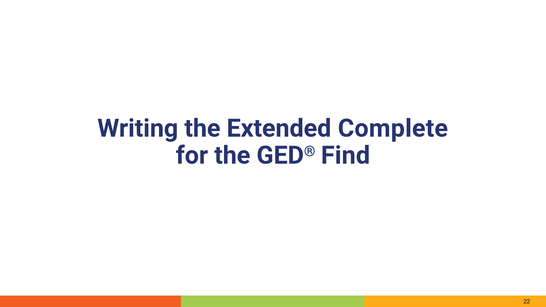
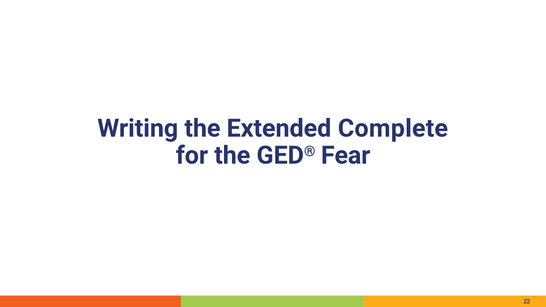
Find: Find -> Fear
